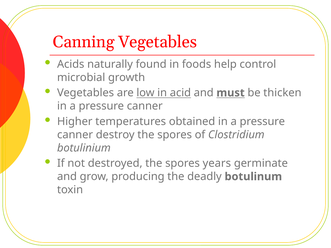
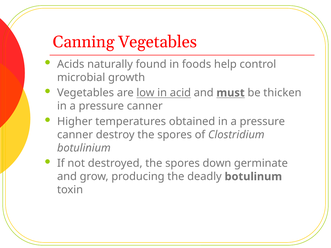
years: years -> down
